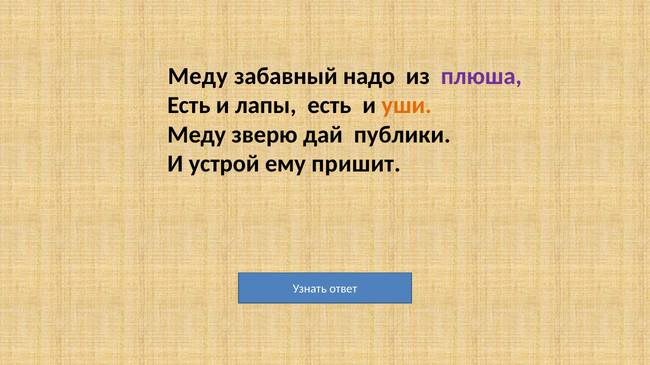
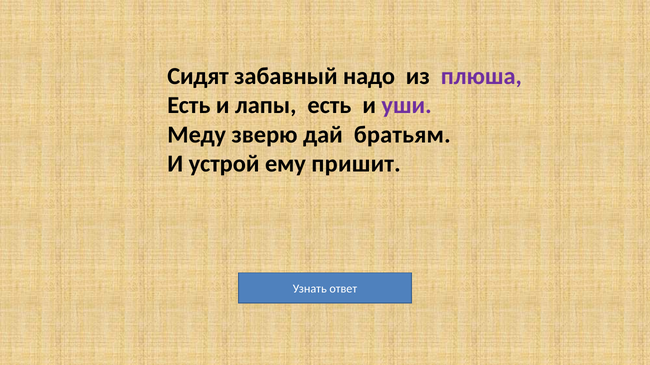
Меду at (198, 76): Меду -> Сидят
уши colour: orange -> purple
публики: публики -> братьям
